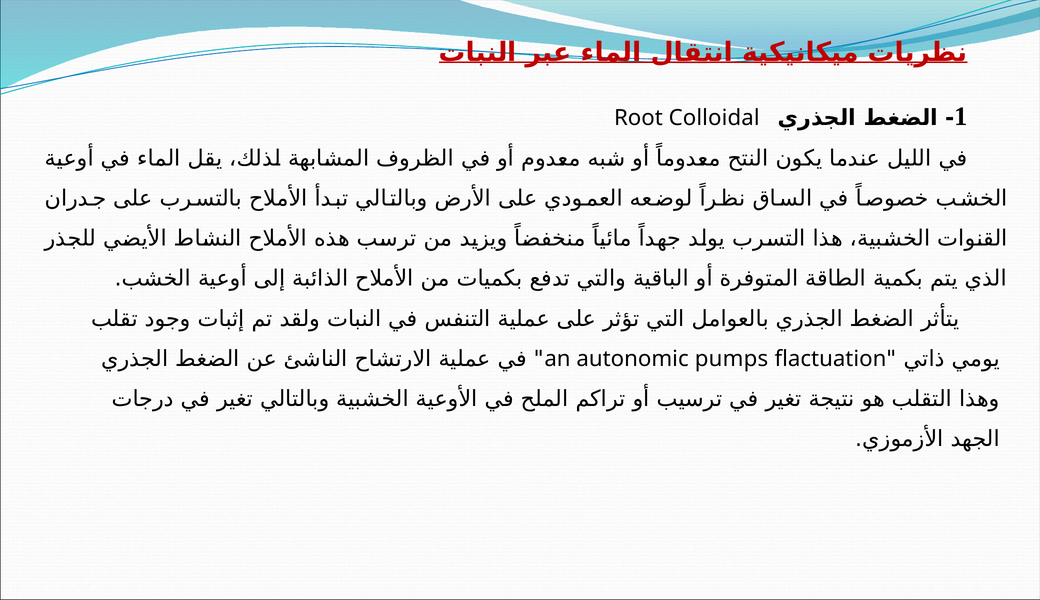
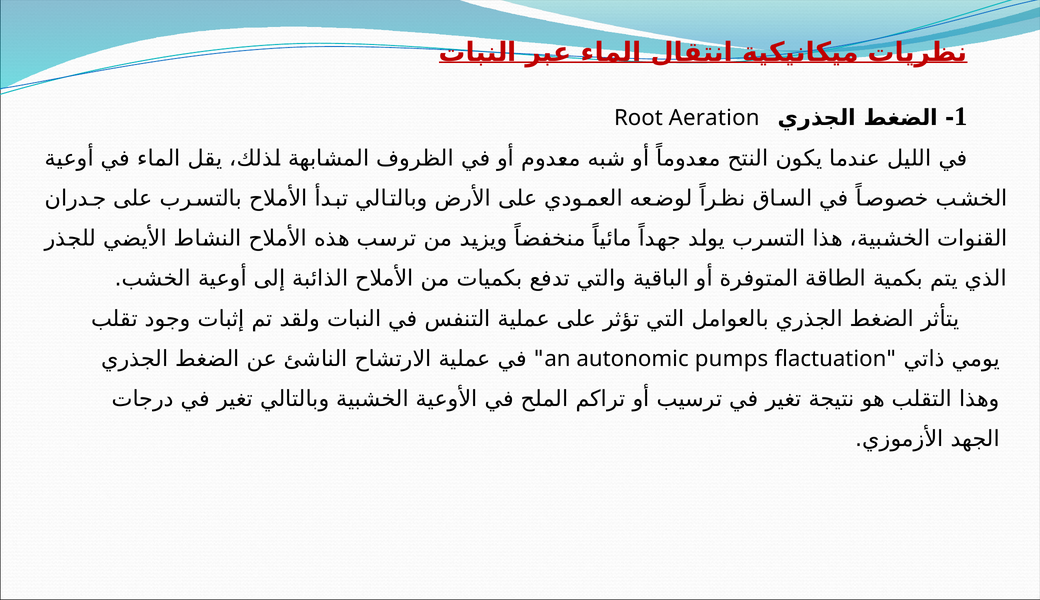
Colloidal: Colloidal -> Aeration
